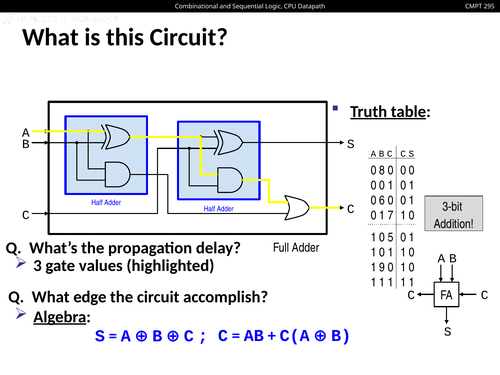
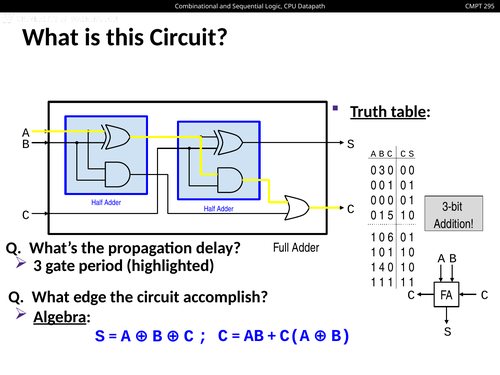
0 8: 8 -> 3
6 at (382, 200): 6 -> 0
7: 7 -> 5
5: 5 -> 6
values: values -> period
9: 9 -> 4
